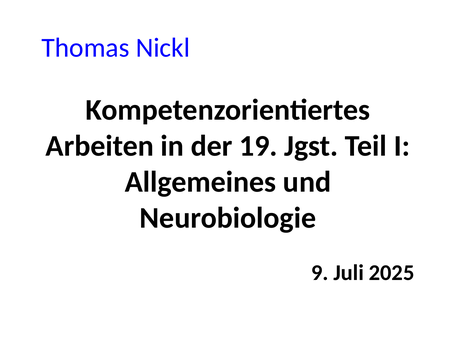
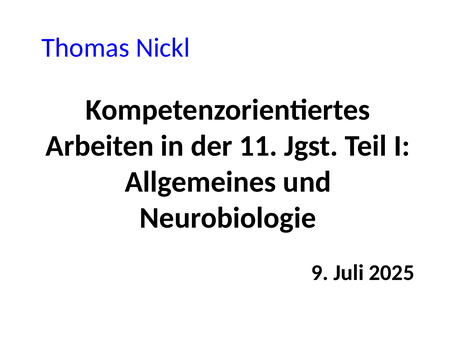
19: 19 -> 11
